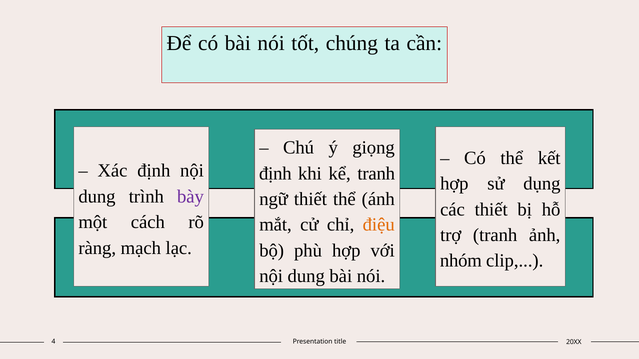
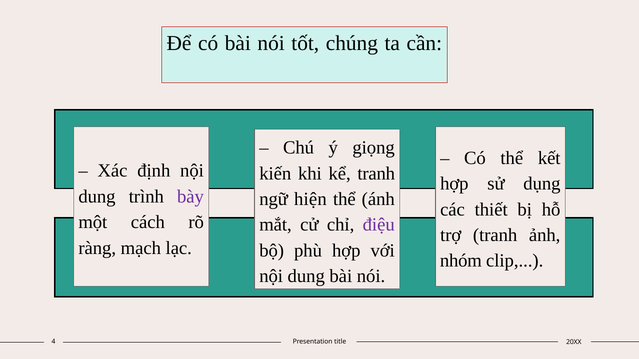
định at (275, 174): định -> kiến
ngữ thiết: thiết -> hiện
điệu colour: orange -> purple
